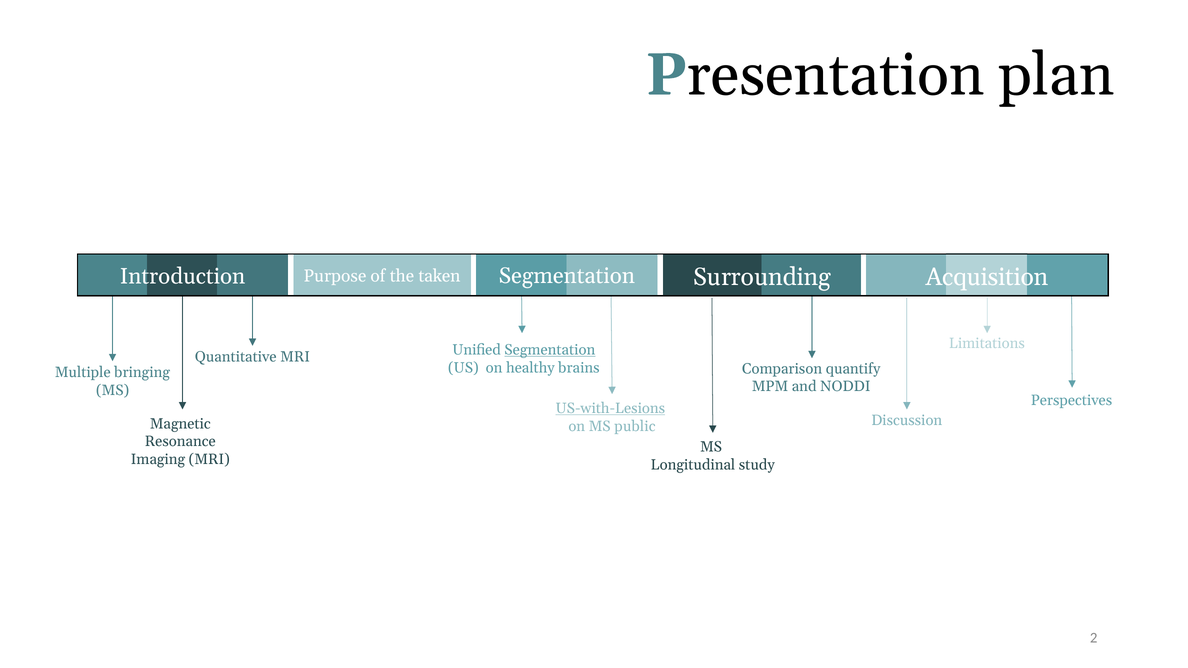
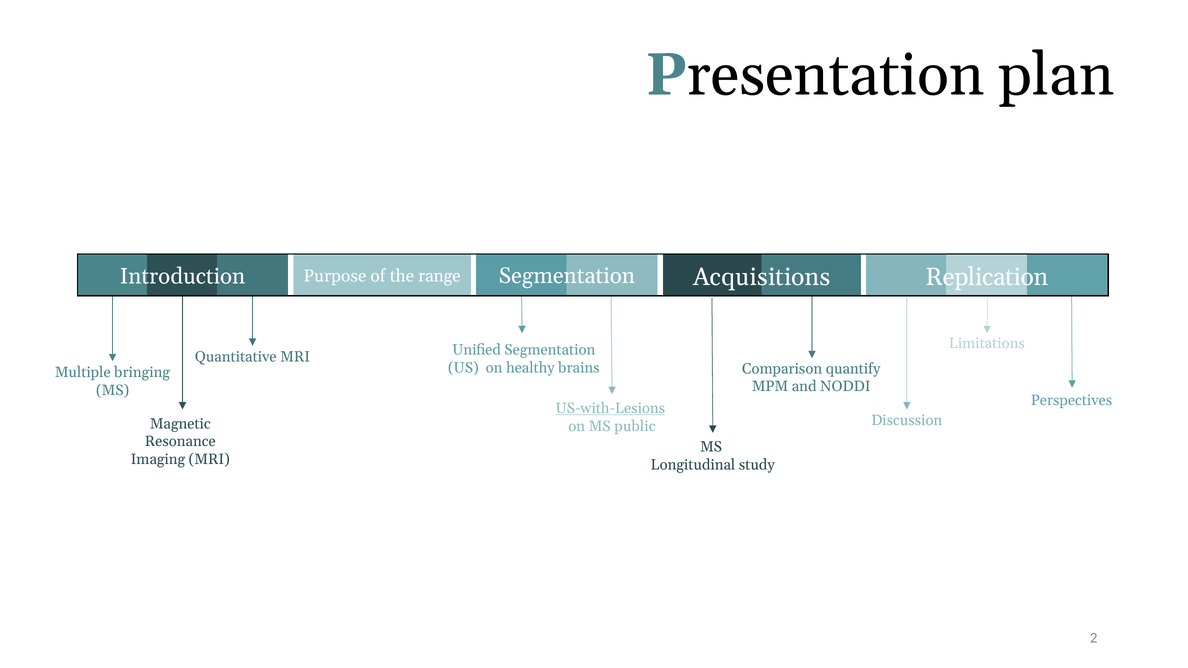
Surrounding: Surrounding -> Acquisitions
Acquisition: Acquisition -> Replication
taken: taken -> range
Segmentation at (550, 350) underline: present -> none
